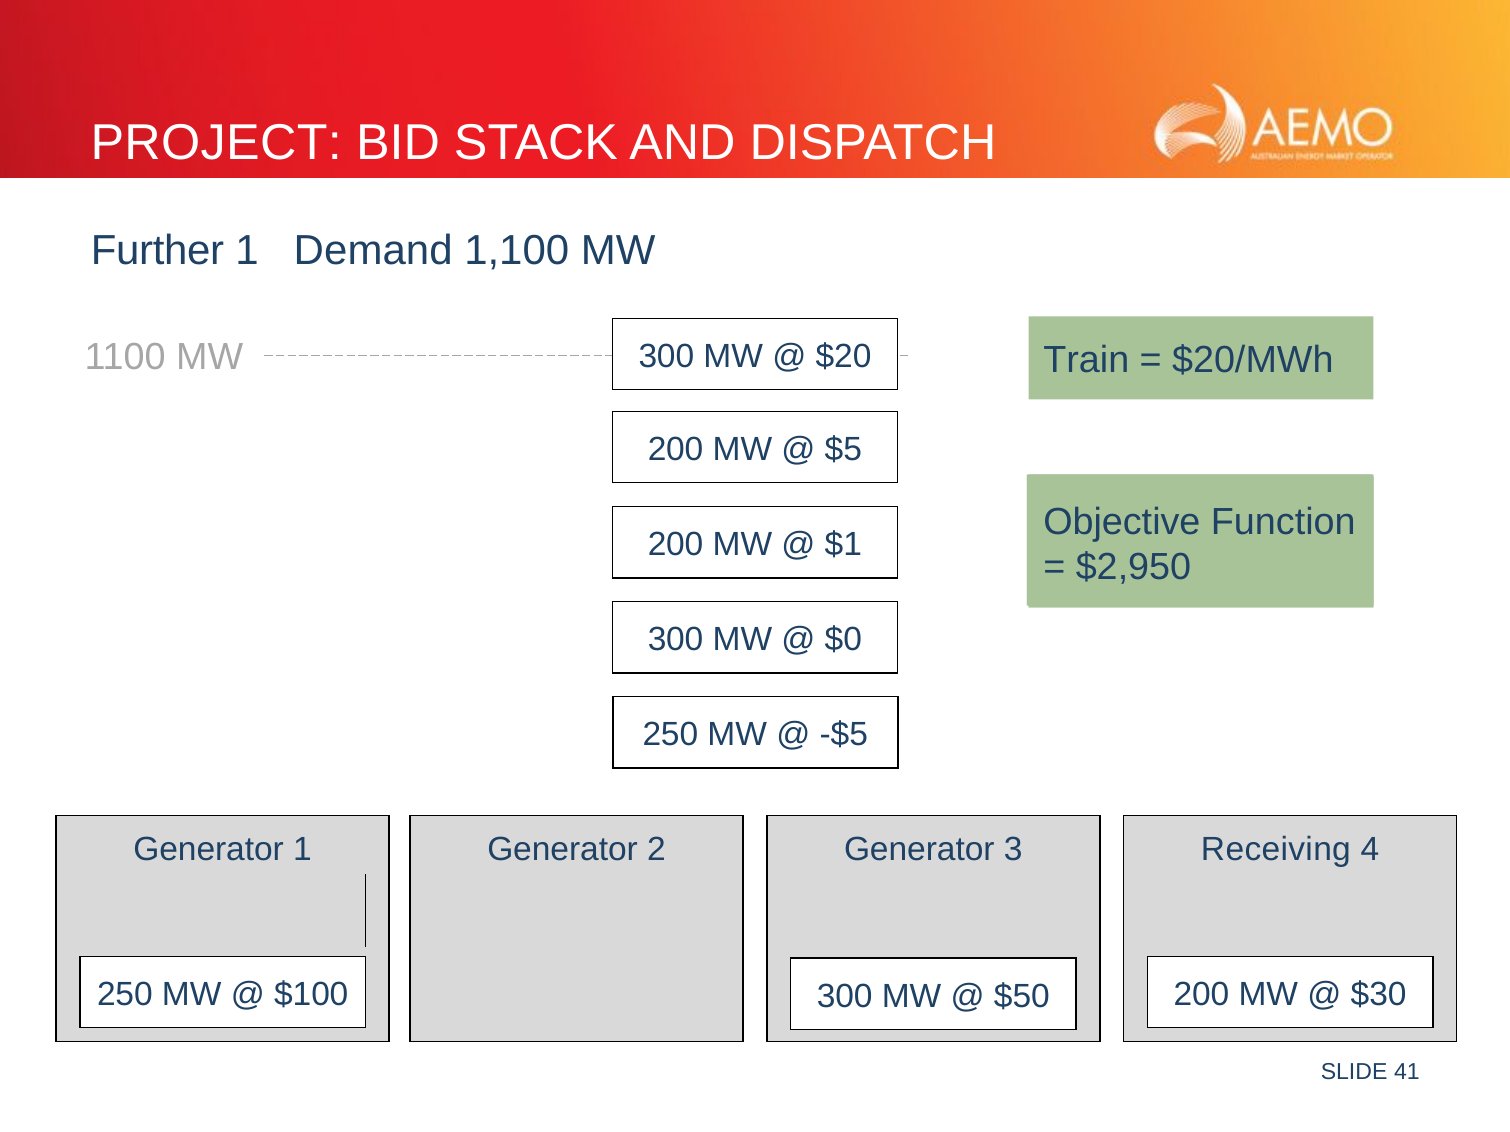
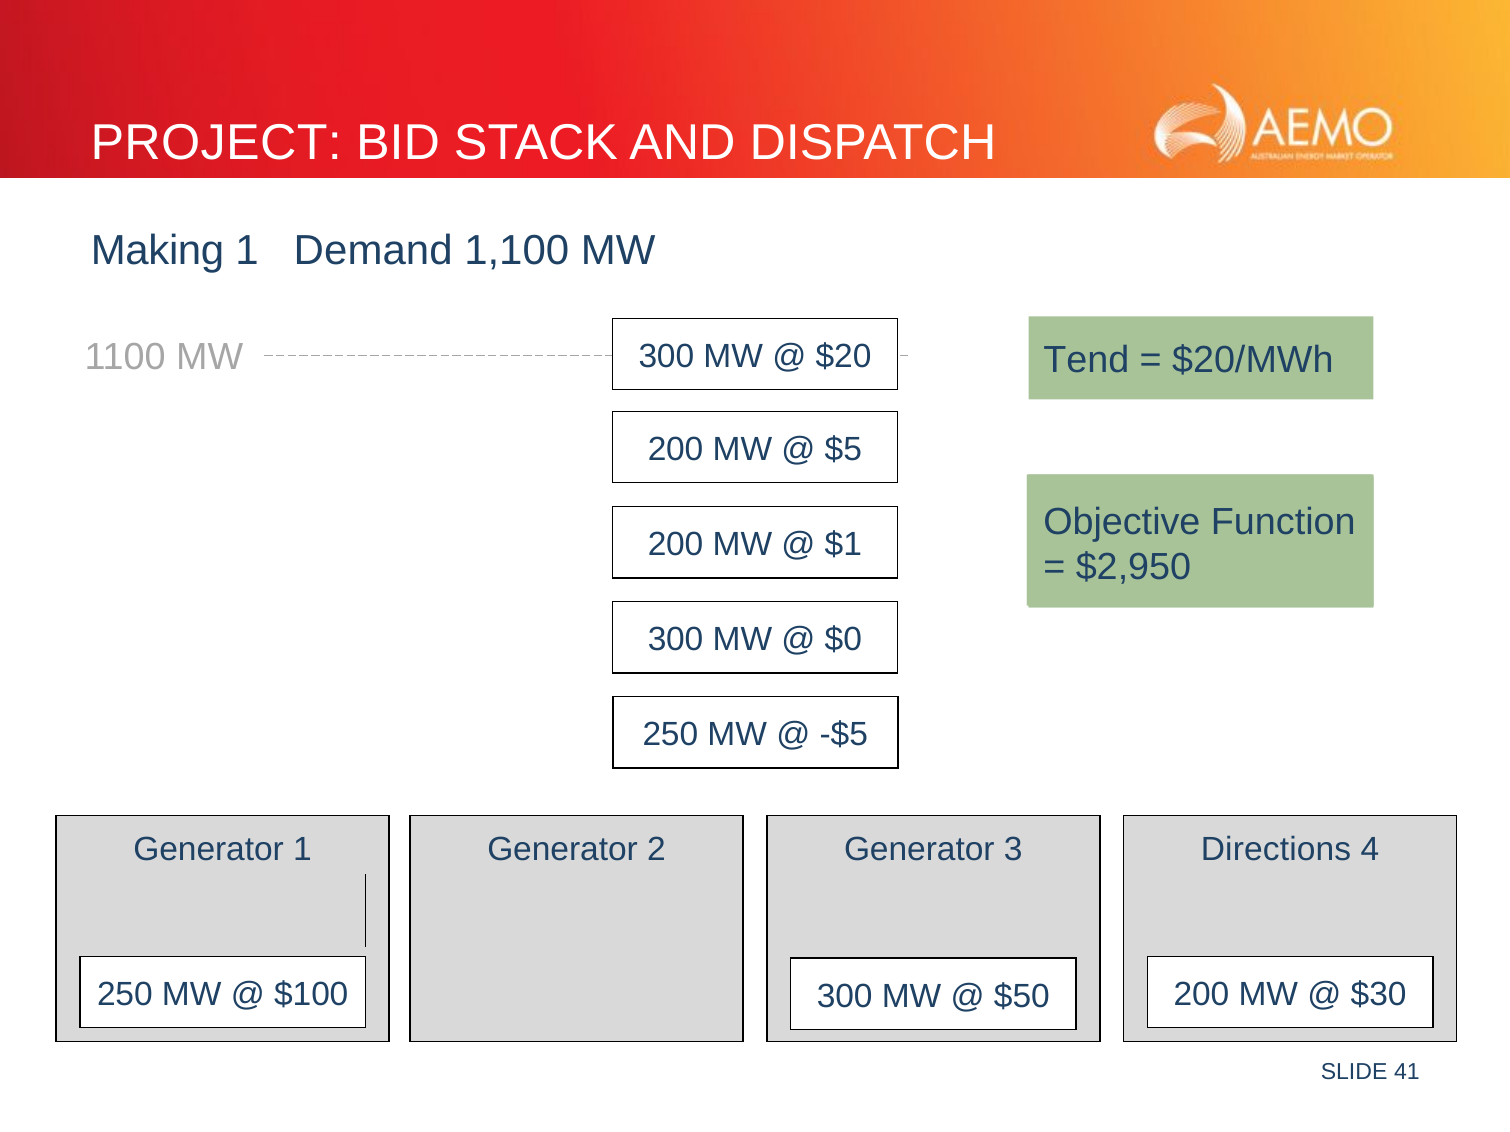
Further: Further -> Making
Train: Train -> Tend
Receiving: Receiving -> Directions
